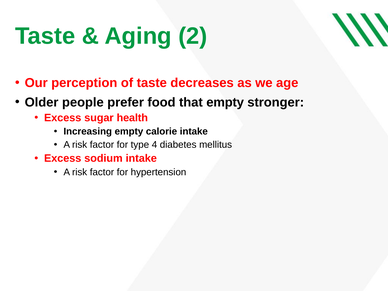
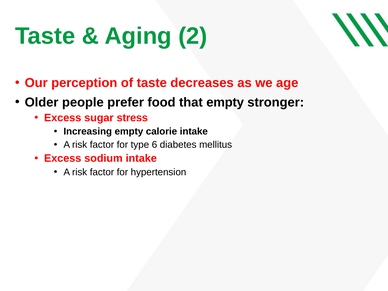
health: health -> stress
4: 4 -> 6
